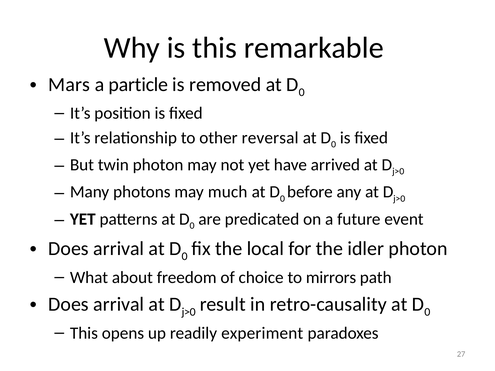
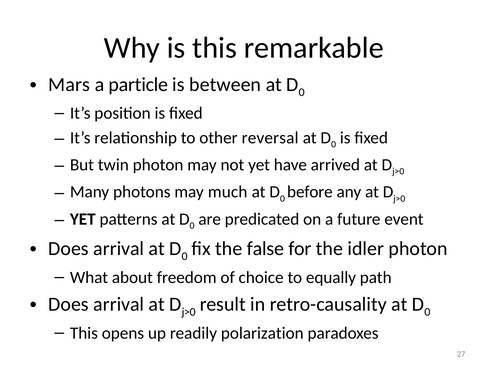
removed: removed -> between
local: local -> false
mirrors: mirrors -> equally
experiment: experiment -> polarization
